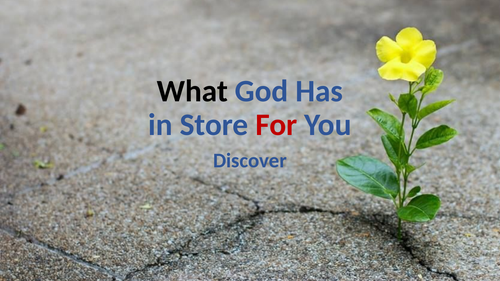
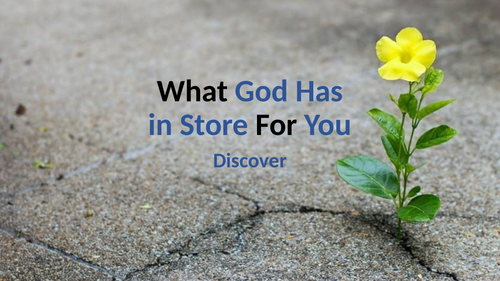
For colour: red -> black
